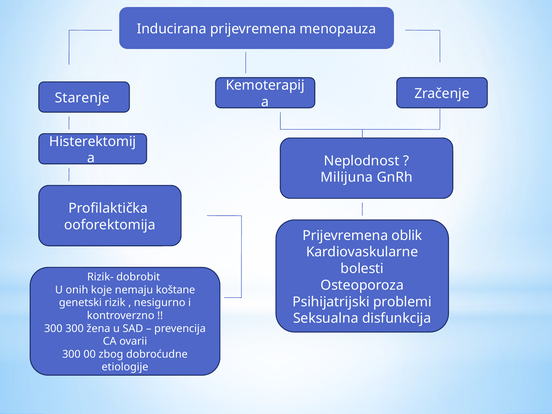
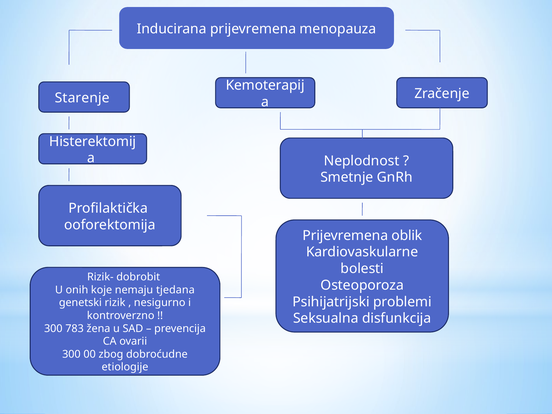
Milijuna: Milijuna -> Smetnje
koštane: koštane -> tjedana
300 300: 300 -> 783
